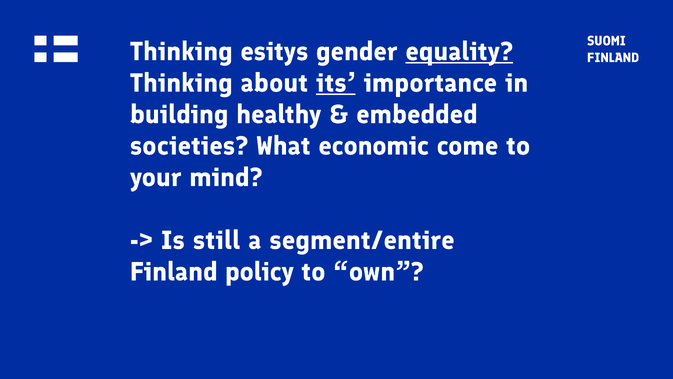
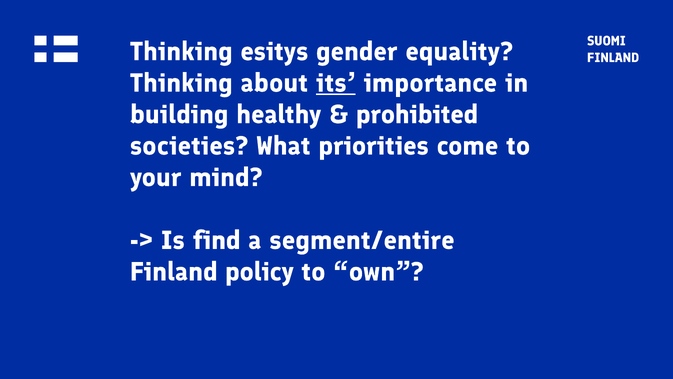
equality underline: present -> none
embedded: embedded -> prohibited
economic: economic -> priorities
still: still -> find
